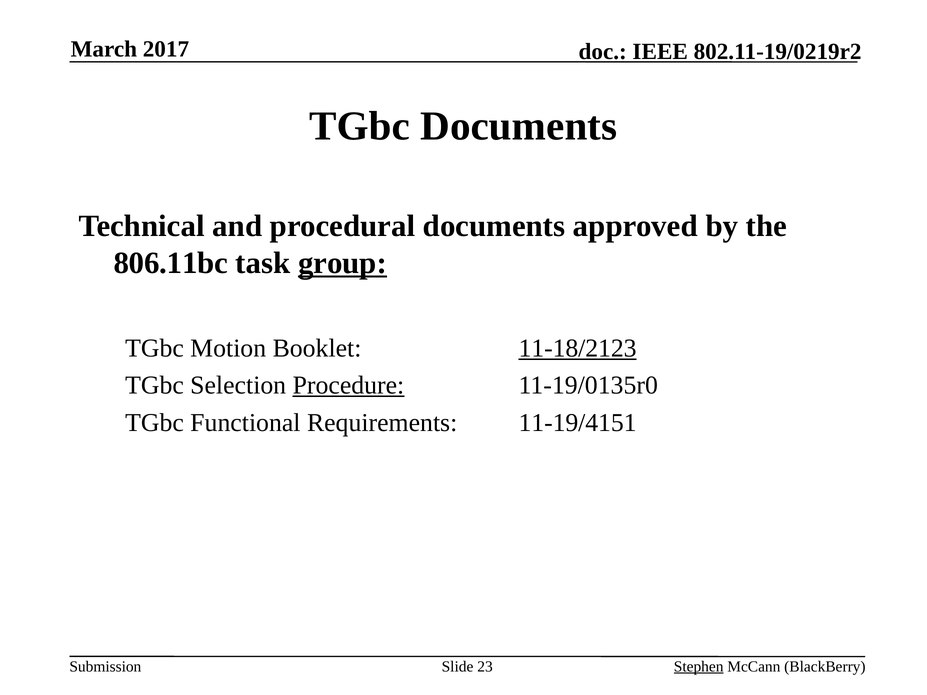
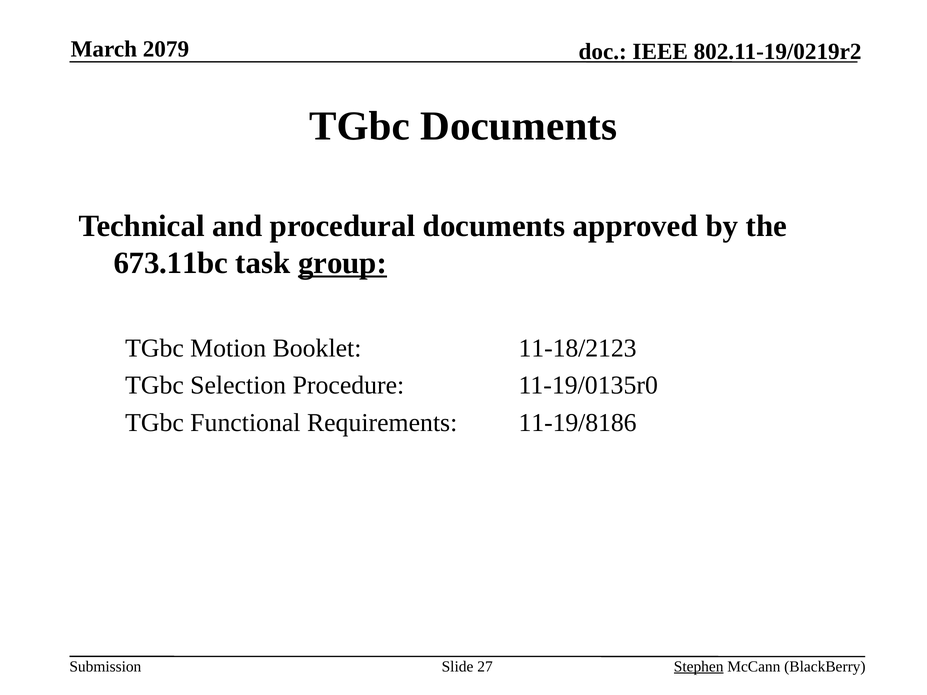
2017: 2017 -> 2079
806.11bc: 806.11bc -> 673.11bc
11-18/2123 underline: present -> none
Procedure underline: present -> none
11-19/4151: 11-19/4151 -> 11-19/8186
23: 23 -> 27
